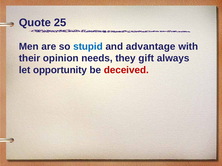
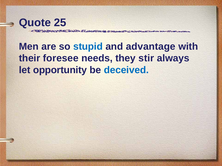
opinion: opinion -> foresee
gift: gift -> stir
deceived colour: red -> blue
